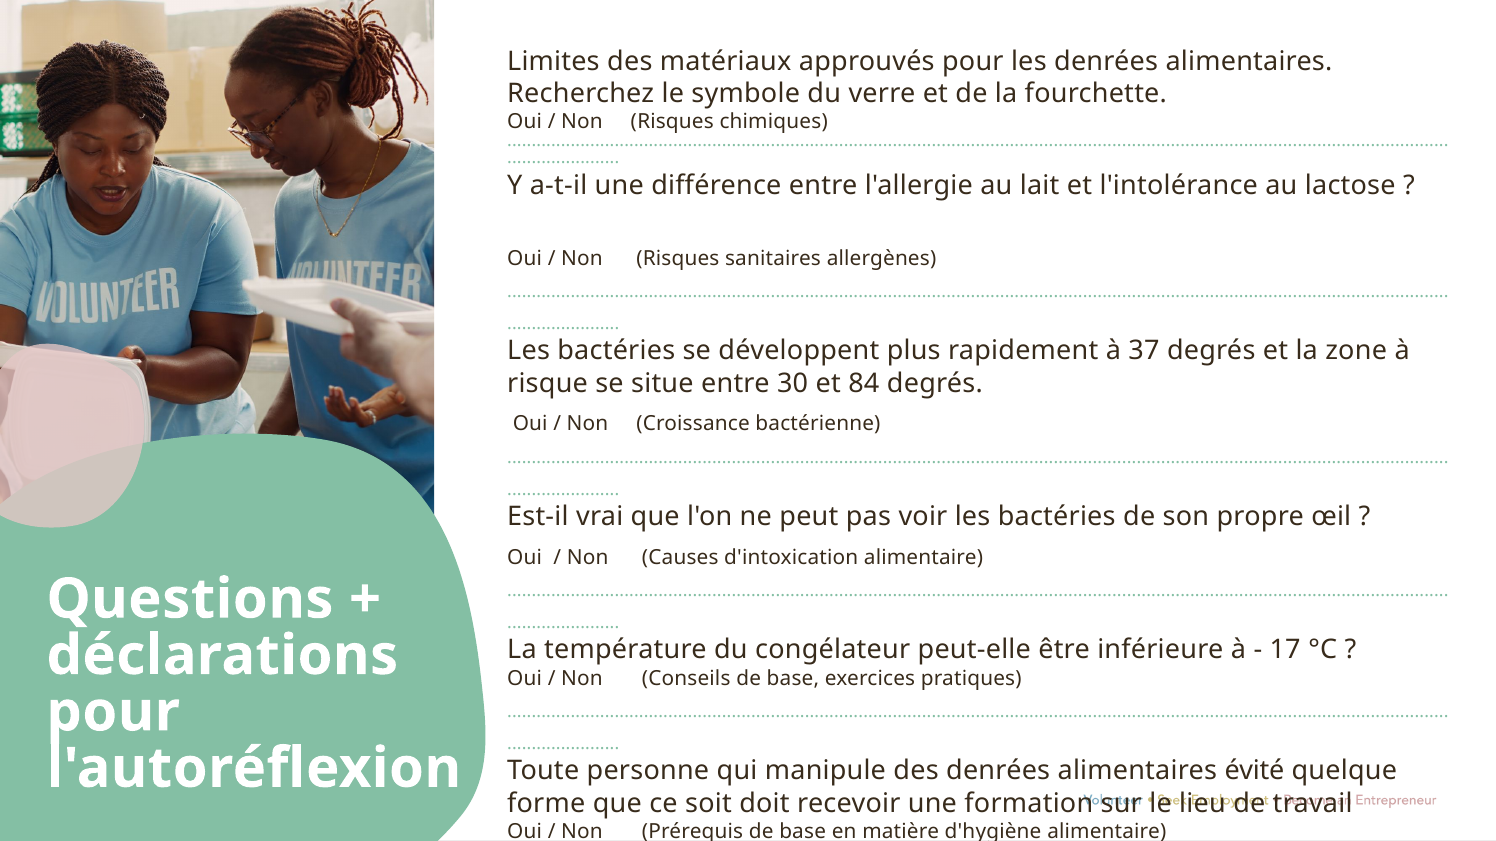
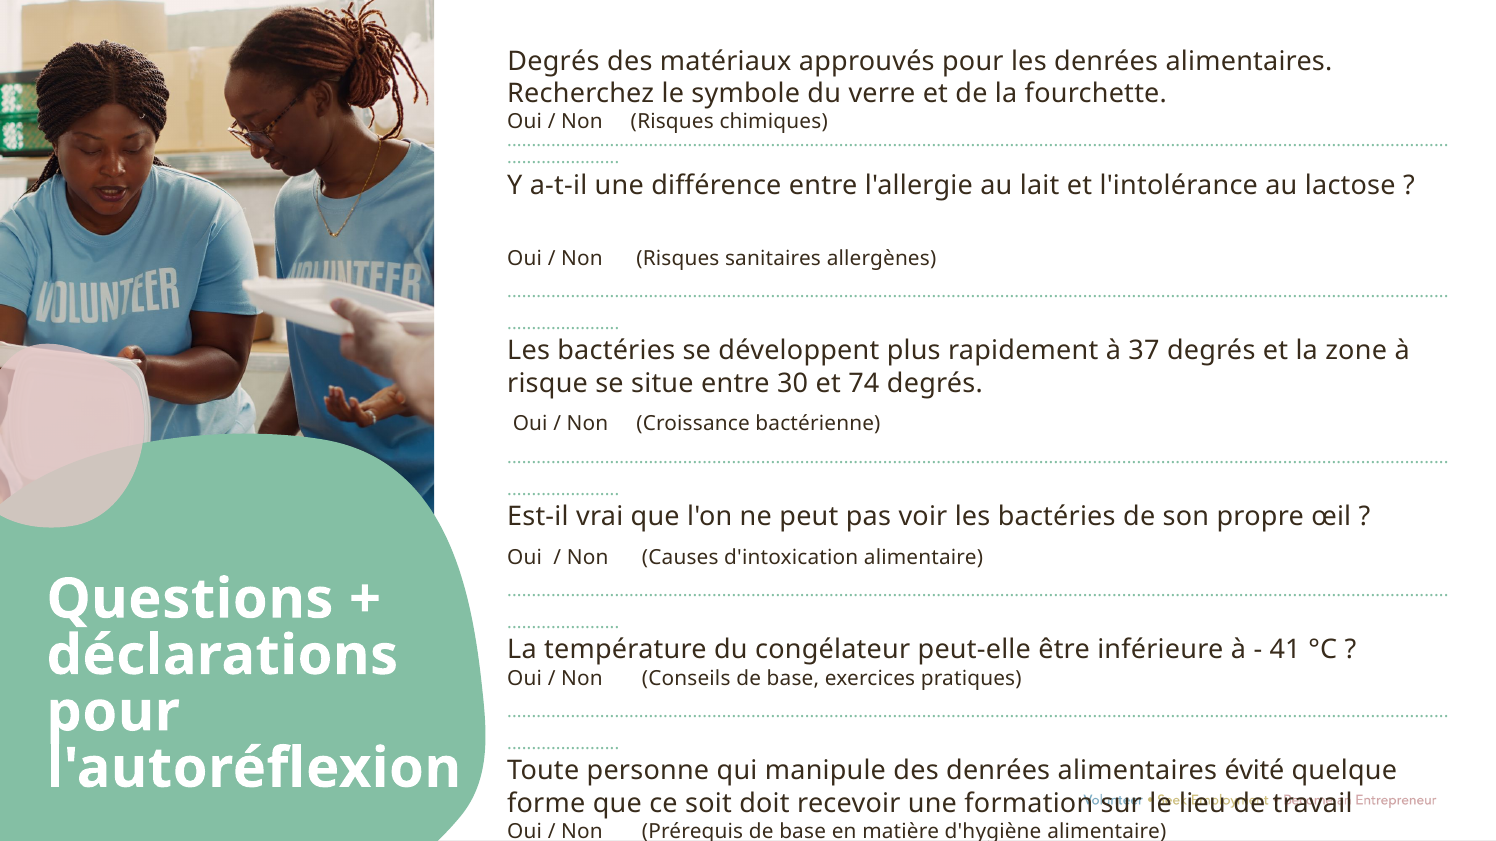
Limites at (553, 61): Limites -> Degrés
84: 84 -> 74
17: 17 -> 41
